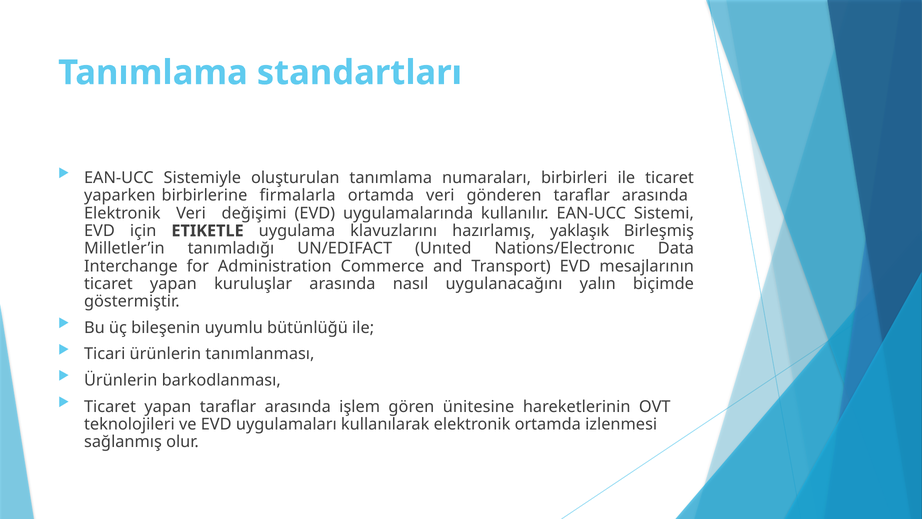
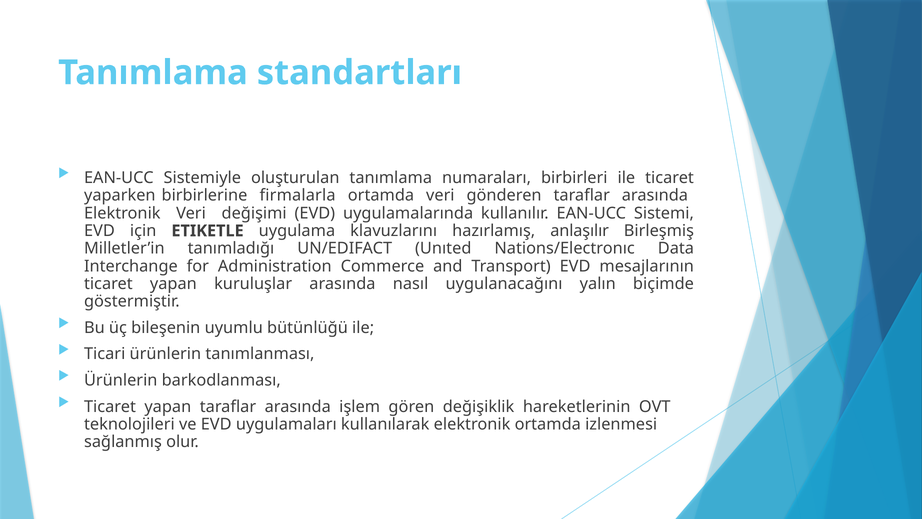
yaklaşık: yaklaşık -> anlaşılır
ünitesine: ünitesine -> değişiklik
